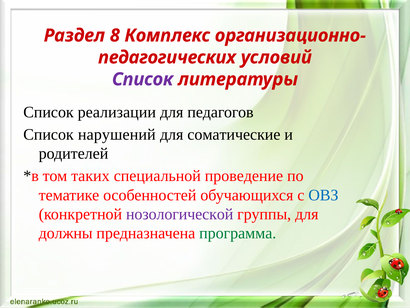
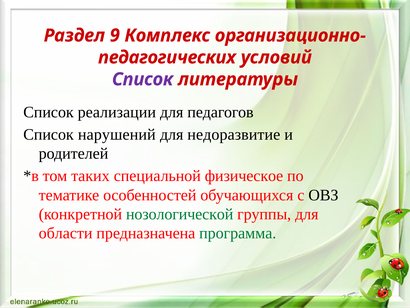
8: 8 -> 9
соматические: соматические -> недоразвитие
проведение: проведение -> физическое
ОВЗ colour: blue -> black
нозологической colour: purple -> green
должны: должны -> области
